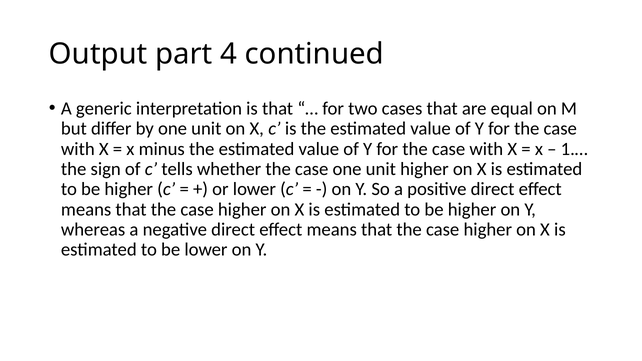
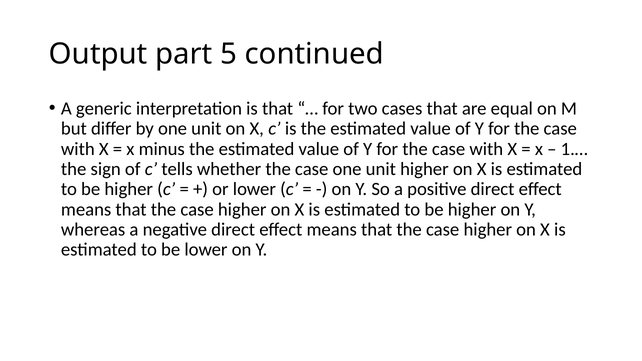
4: 4 -> 5
